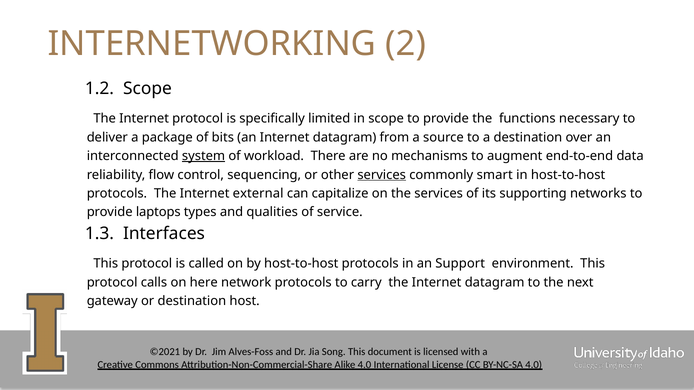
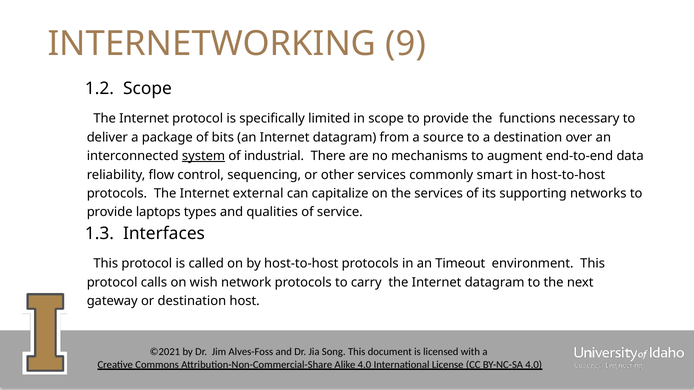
2: 2 -> 9
workload: workload -> industrial
services at (382, 175) underline: present -> none
Support: Support -> Timeout
here: here -> wish
